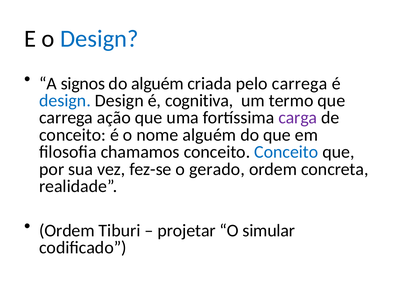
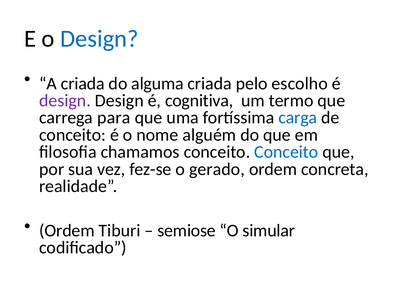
A signos: signos -> criada
do alguém: alguém -> alguma
pelo carrega: carrega -> escolho
design at (65, 101) colour: blue -> purple
ação: ação -> para
carga colour: purple -> blue
projetar: projetar -> semiose
